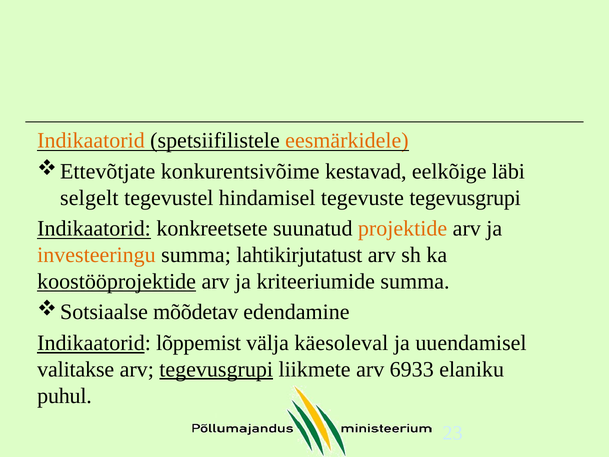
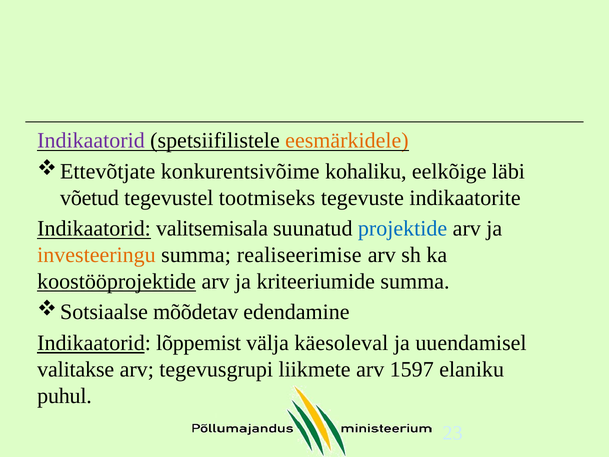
Indikaatorid at (91, 141) colour: orange -> purple
kestavad: kestavad -> kohaliku
selgelt: selgelt -> võetud
hindamisel: hindamisel -> tootmiseks
tegevuste tegevusgrupi: tegevusgrupi -> indikaatorite
konkreetsete: konkreetsete -> valitsemisala
projektide colour: orange -> blue
lahtikirjutatust: lahtikirjutatust -> realiseerimise
tegevusgrupi at (216, 369) underline: present -> none
6933: 6933 -> 1597
